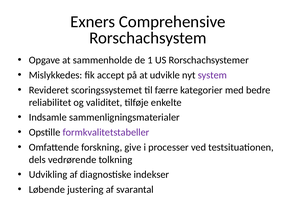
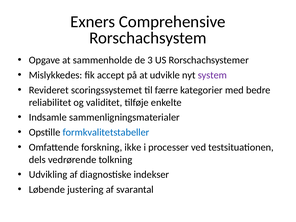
1: 1 -> 3
formkvalitetstabeller colour: purple -> blue
give: give -> ikke
